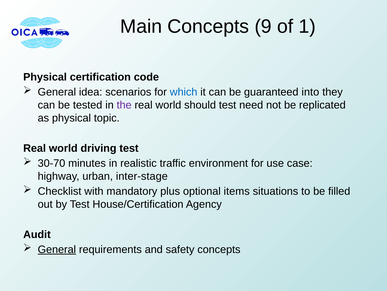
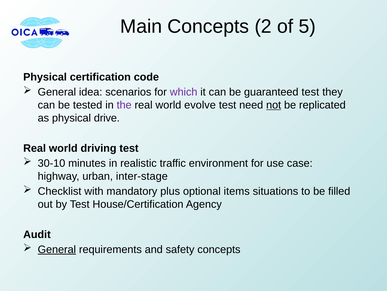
9: 9 -> 2
1: 1 -> 5
which colour: blue -> purple
guaranteed into: into -> test
should: should -> evolve
not underline: none -> present
topic: topic -> drive
30-70: 30-70 -> 30-10
